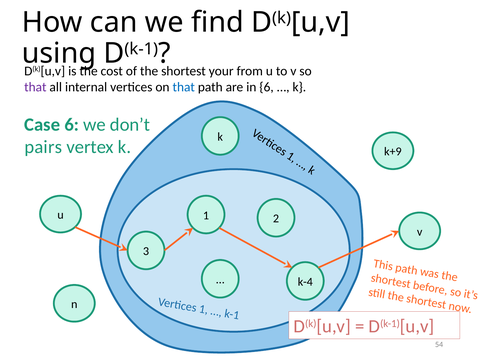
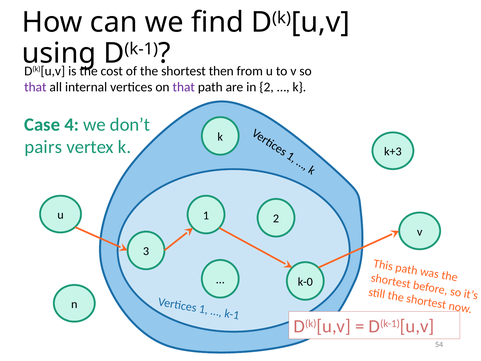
your: your -> then
that at (184, 87) colour: blue -> purple
in 6: 6 -> 2
Case 6: 6 -> 4
k+9: k+9 -> k+3
k-4: k-4 -> k-0
